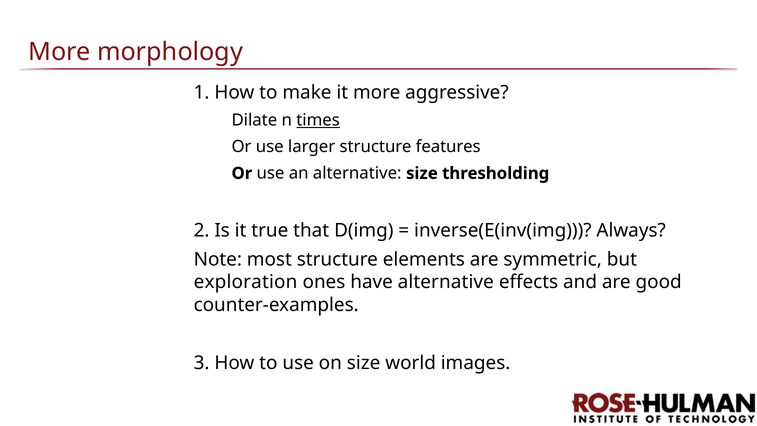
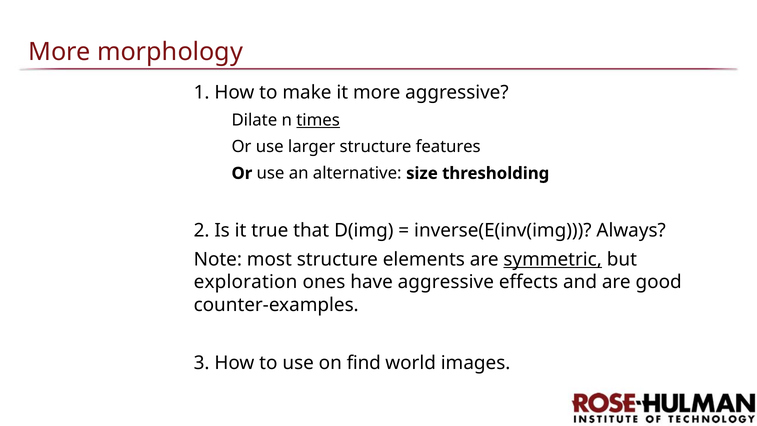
symmetric underline: none -> present
have alternative: alternative -> aggressive
on size: size -> find
